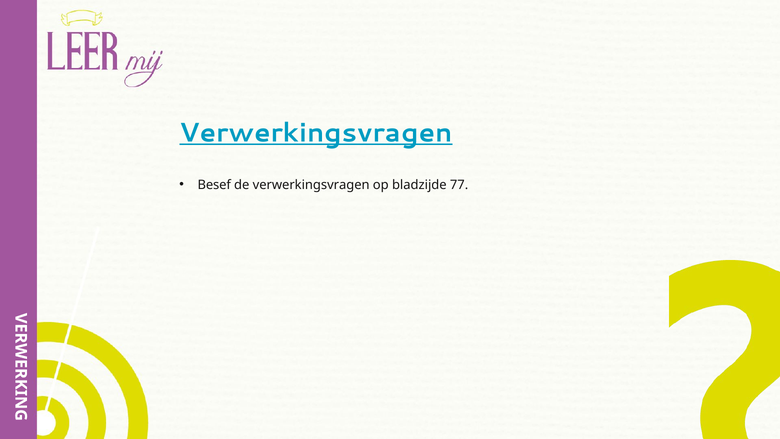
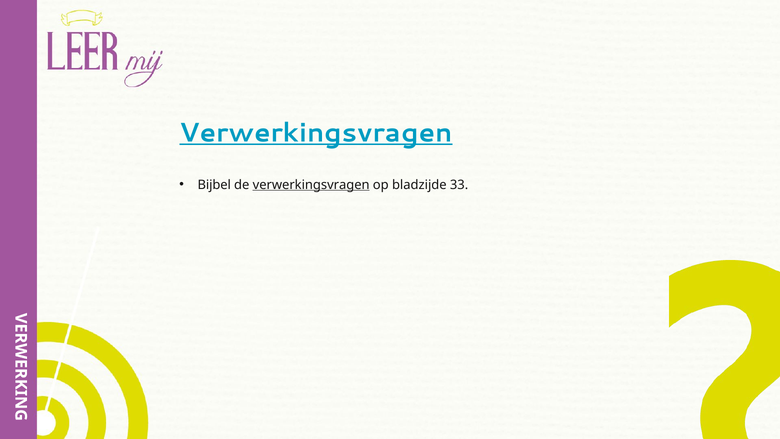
Besef: Besef -> Bijbel
verwerkingsvragen at (311, 185) underline: none -> present
77: 77 -> 33
